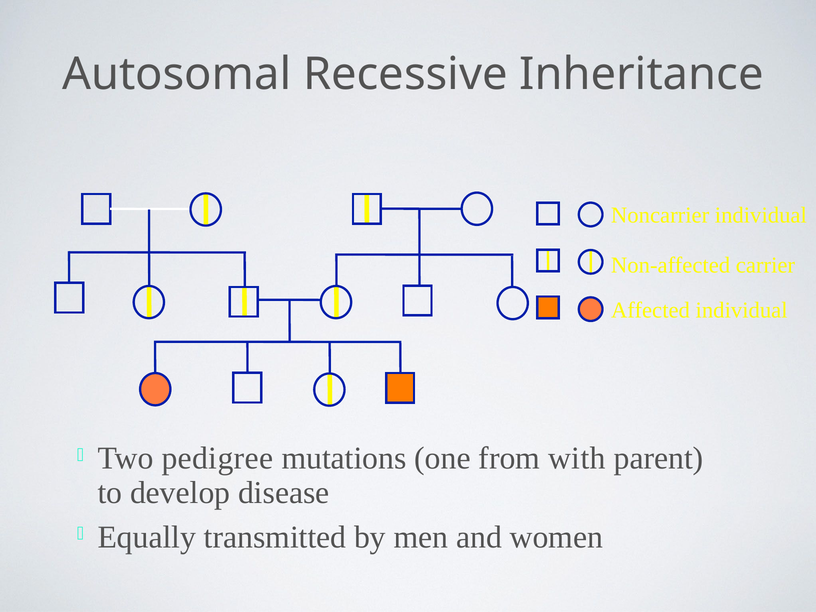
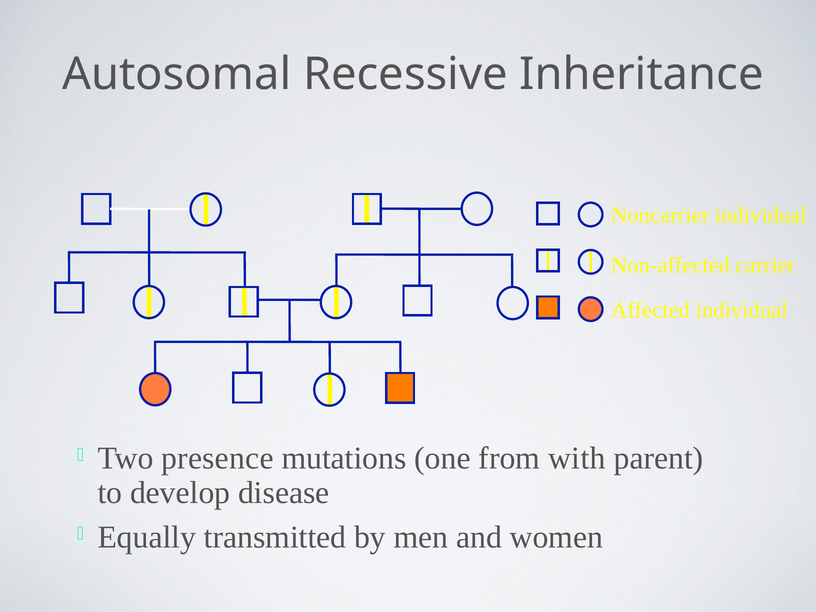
pedigree: pedigree -> presence
